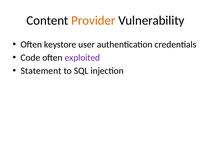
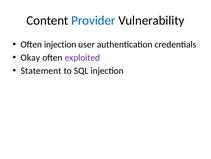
Provider colour: orange -> blue
Often keystore: keystore -> injection
Code: Code -> Okay
